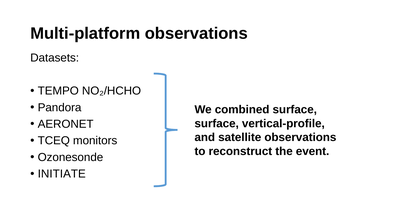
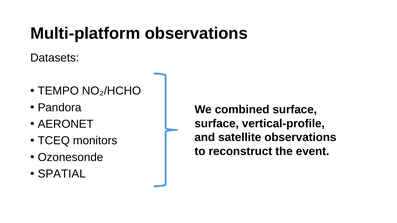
INITIATE: INITIATE -> SPATIAL
